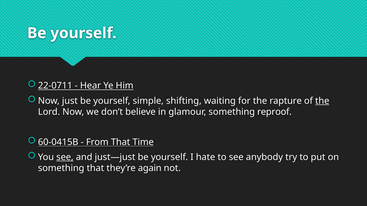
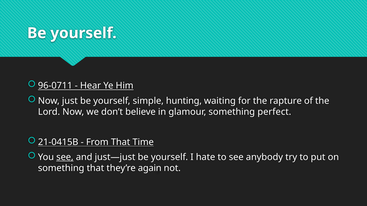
22-0711: 22-0711 -> 96-0711
shifting: shifting -> hunting
the at (322, 101) underline: present -> none
reproof: reproof -> perfect
60-0415B: 60-0415B -> 21-0415B
